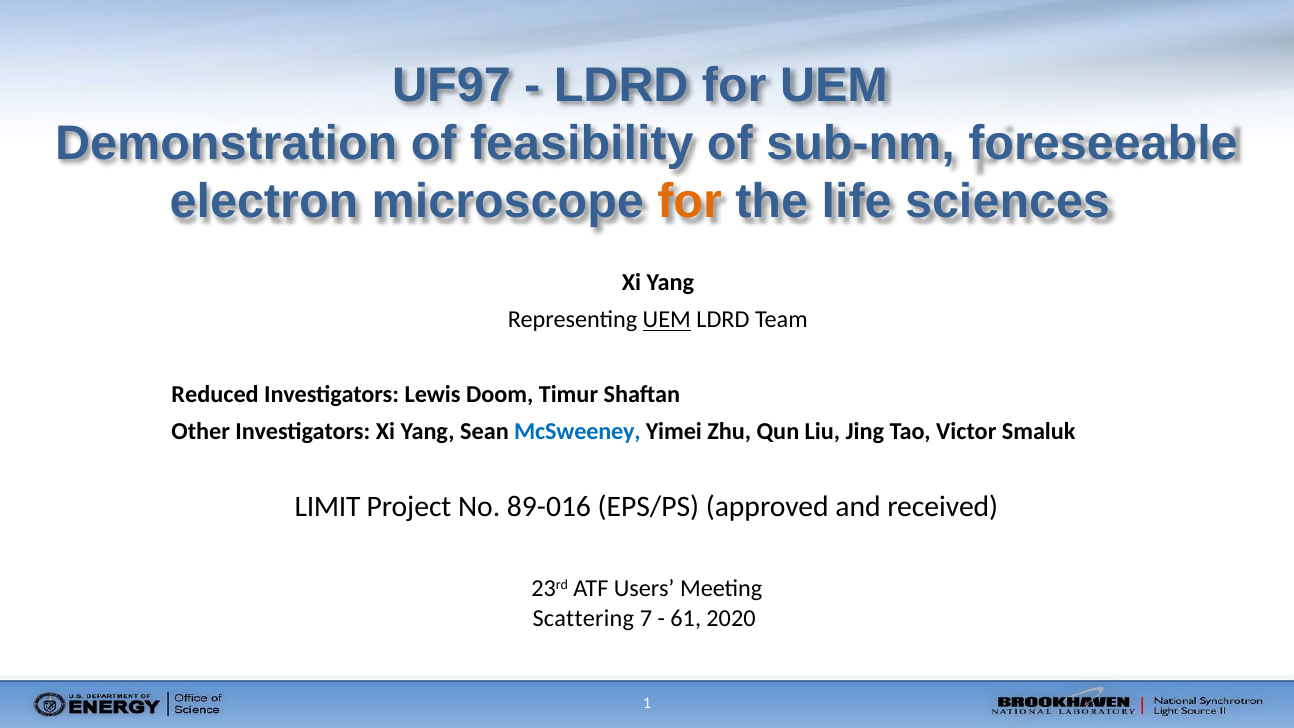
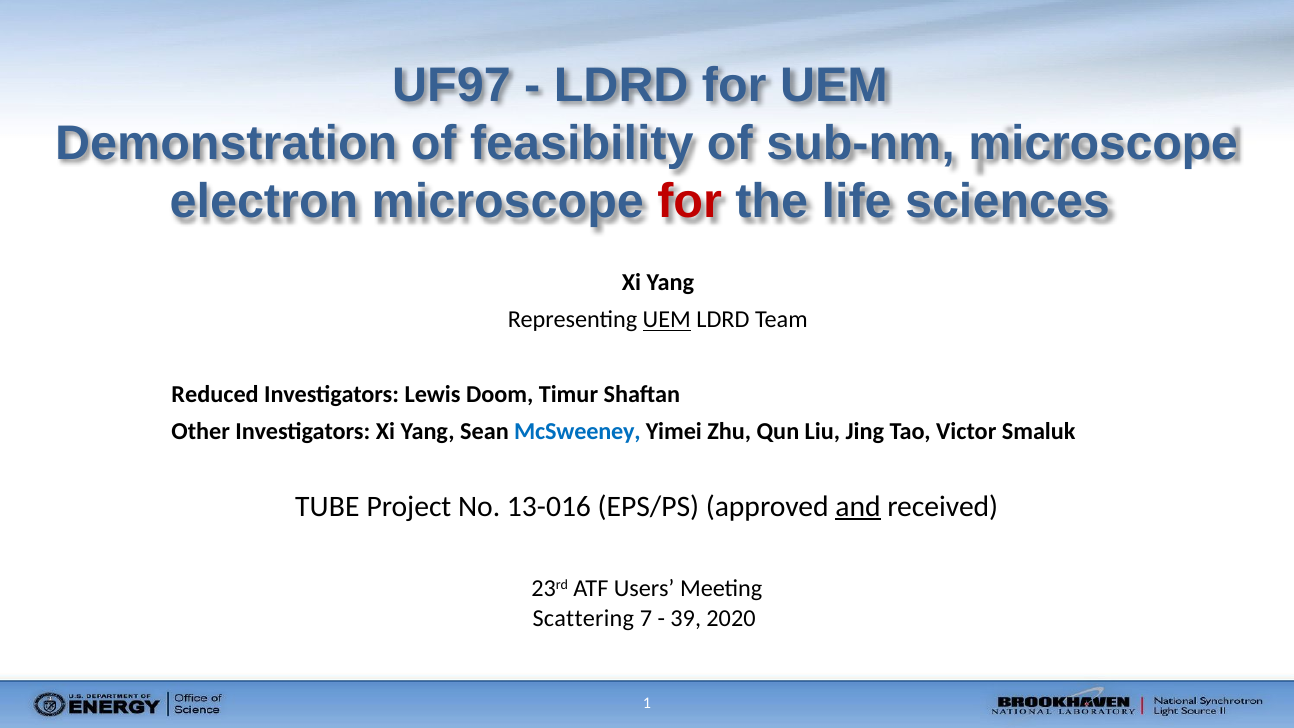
sub-nm foreseeable: foreseeable -> microscope
for at (690, 202) colour: orange -> red
LIMIT: LIMIT -> TUBE
89-016: 89-016 -> 13-016
and underline: none -> present
61: 61 -> 39
